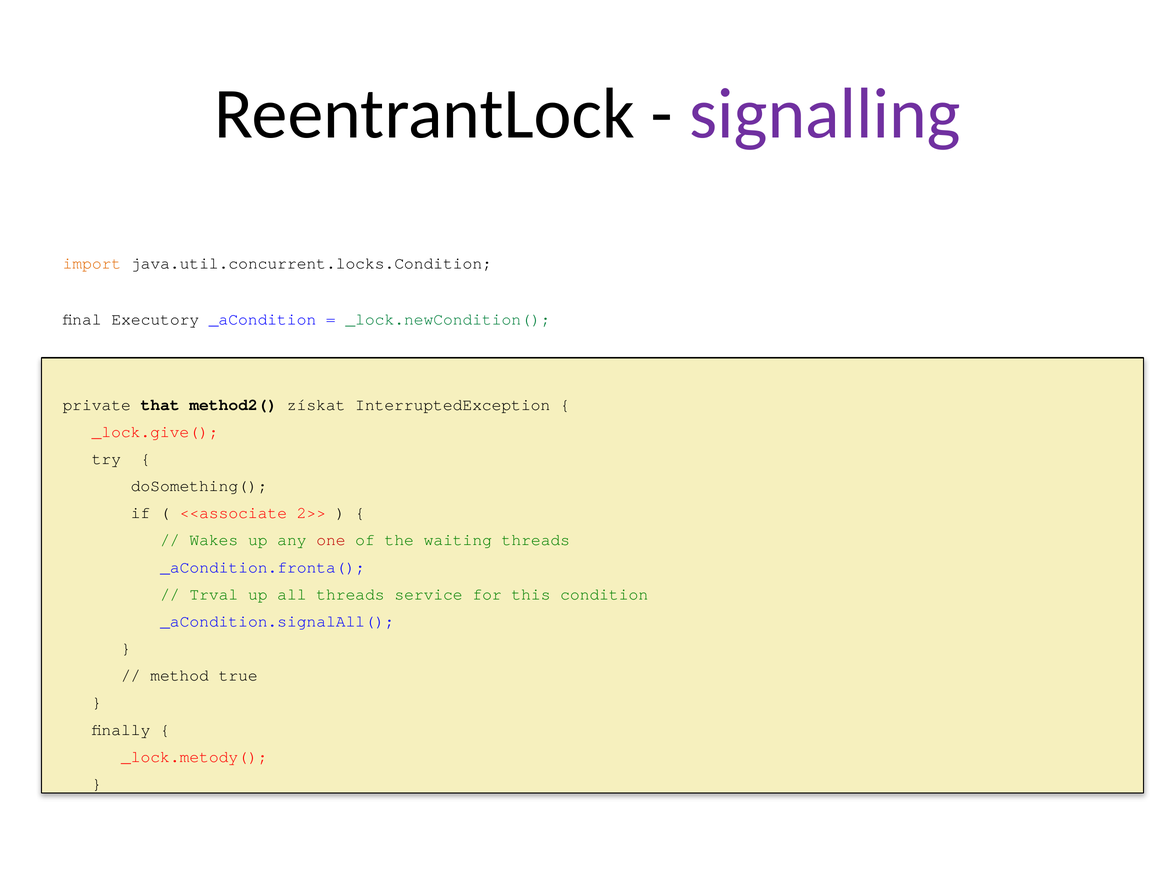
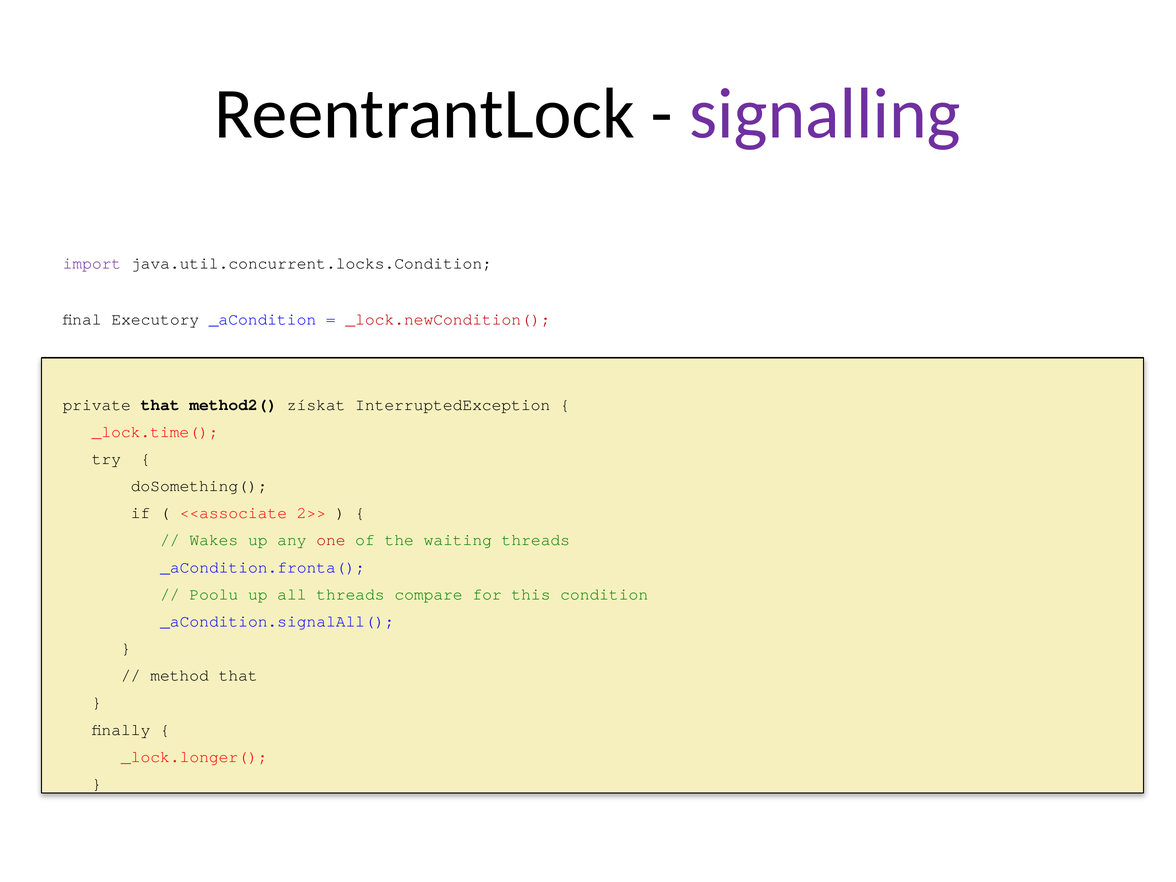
import colour: orange -> purple
_lock.newCondition( colour: green -> red
_lock.give(: _lock.give( -> _lock.time(
Trval: Trval -> Poolu
service: service -> compare
method true: true -> that
_lock.metody(: _lock.metody( -> _lock.longer(
